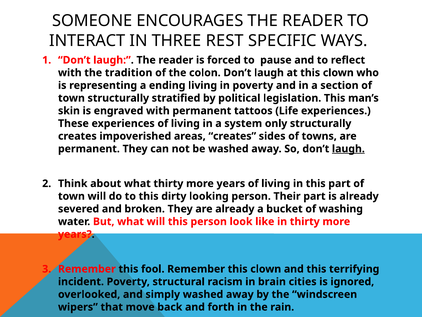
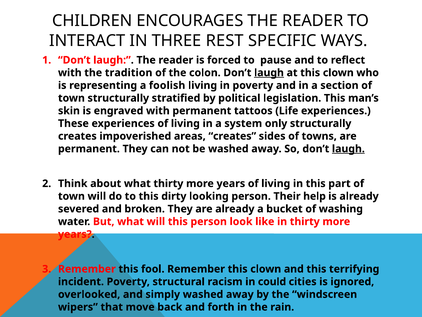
SOMEONE: SOMEONE -> CHILDREN
laugh at (269, 73) underline: none -> present
ending: ending -> foolish
Their part: part -> help
brain: brain -> could
